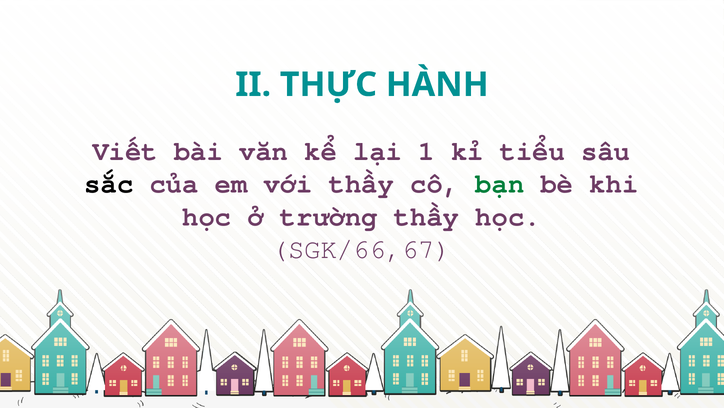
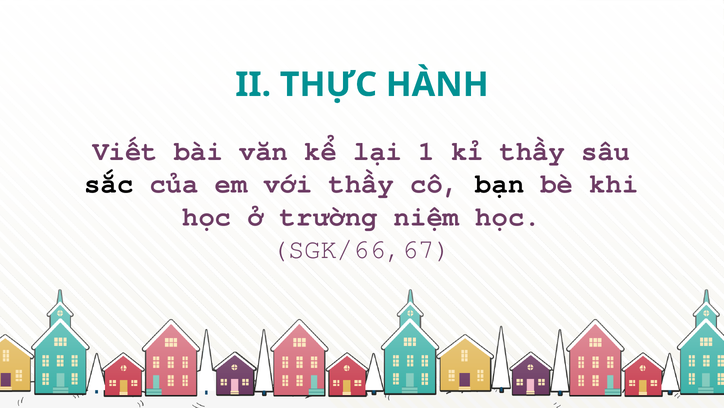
kỉ tiểu: tiểu -> thầy
bạn colour: green -> black
trường thầy: thầy -> niệm
